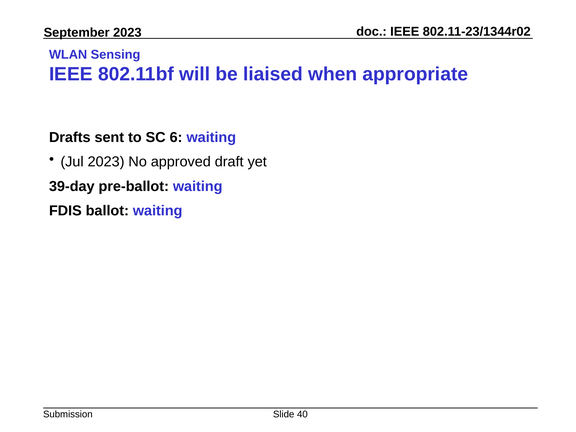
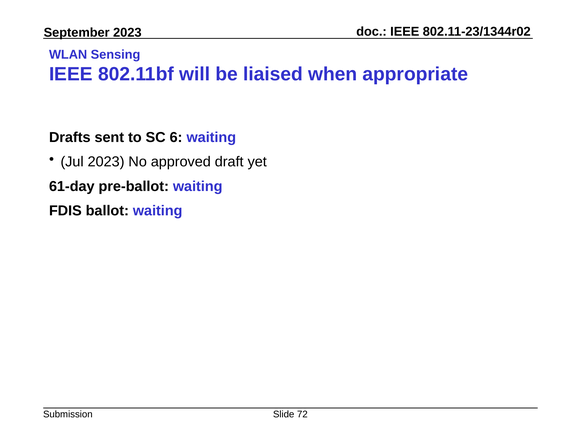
39-day: 39-day -> 61-day
40: 40 -> 72
